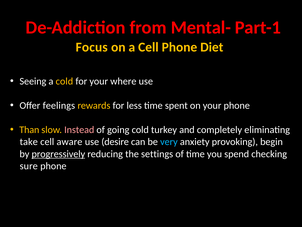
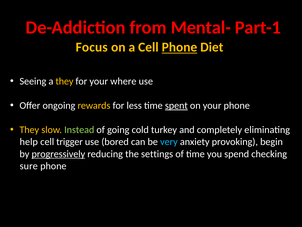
Phone at (179, 47) underline: none -> present
a cold: cold -> they
feelings: feelings -> ongoing
spent underline: none -> present
Than at (29, 129): Than -> They
Instead colour: pink -> light green
take: take -> help
aware: aware -> trigger
desire: desire -> bored
